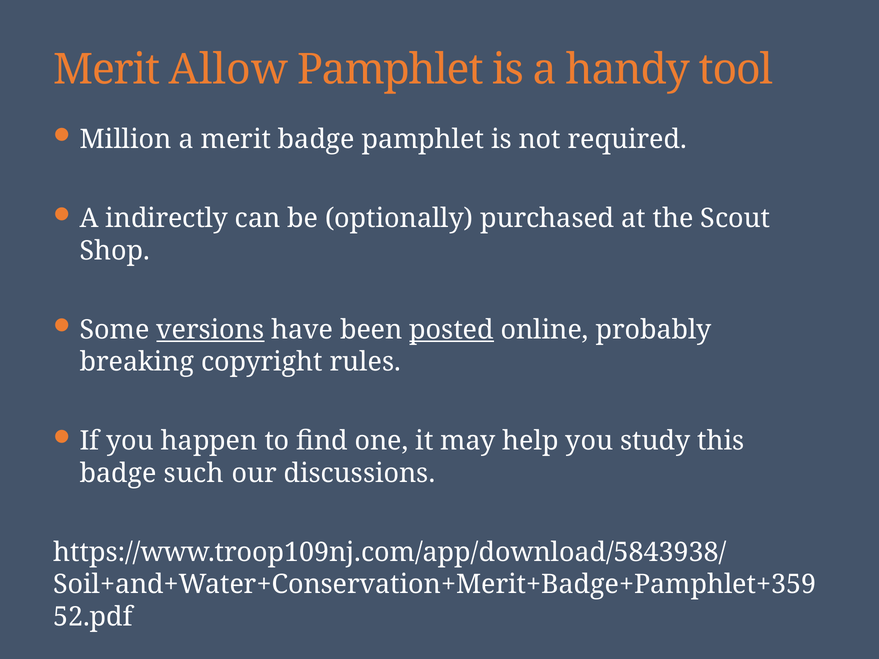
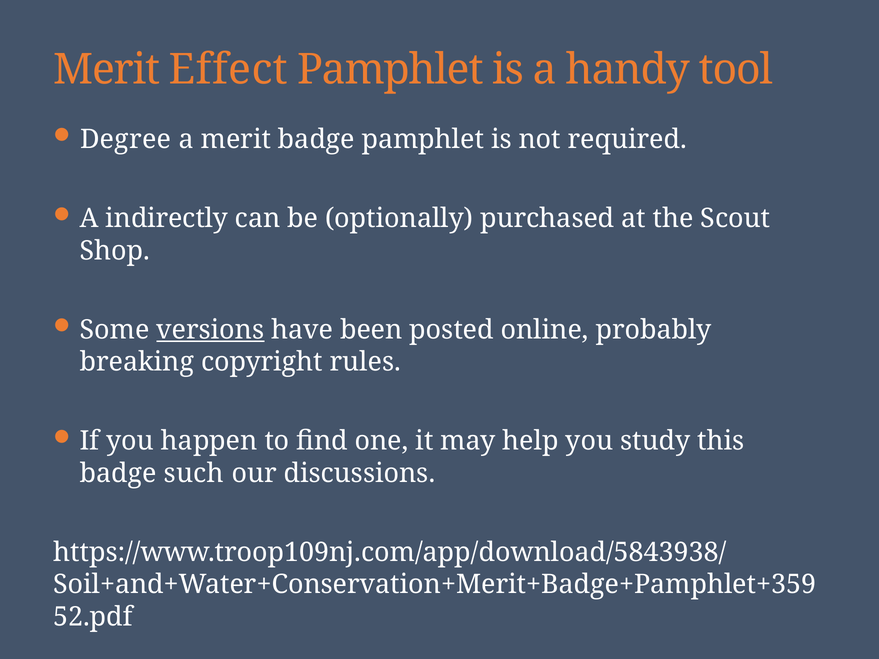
Allow: Allow -> Effect
Million: Million -> Degree
posted underline: present -> none
